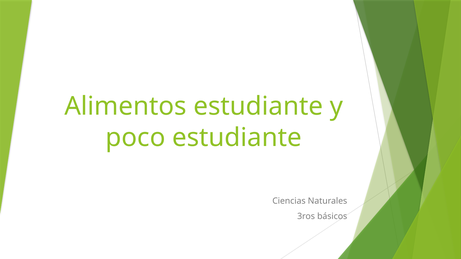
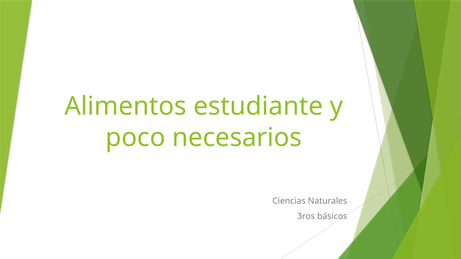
poco estudiante: estudiante -> necesarios
